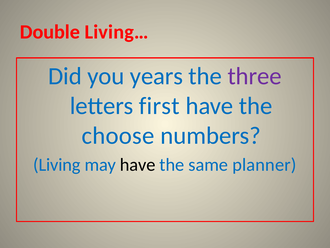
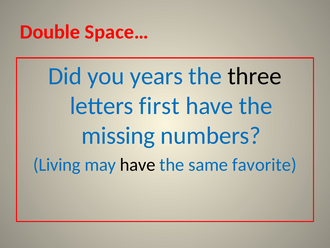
Living…: Living… -> Space…
three colour: purple -> black
choose: choose -> missing
planner: planner -> favorite
